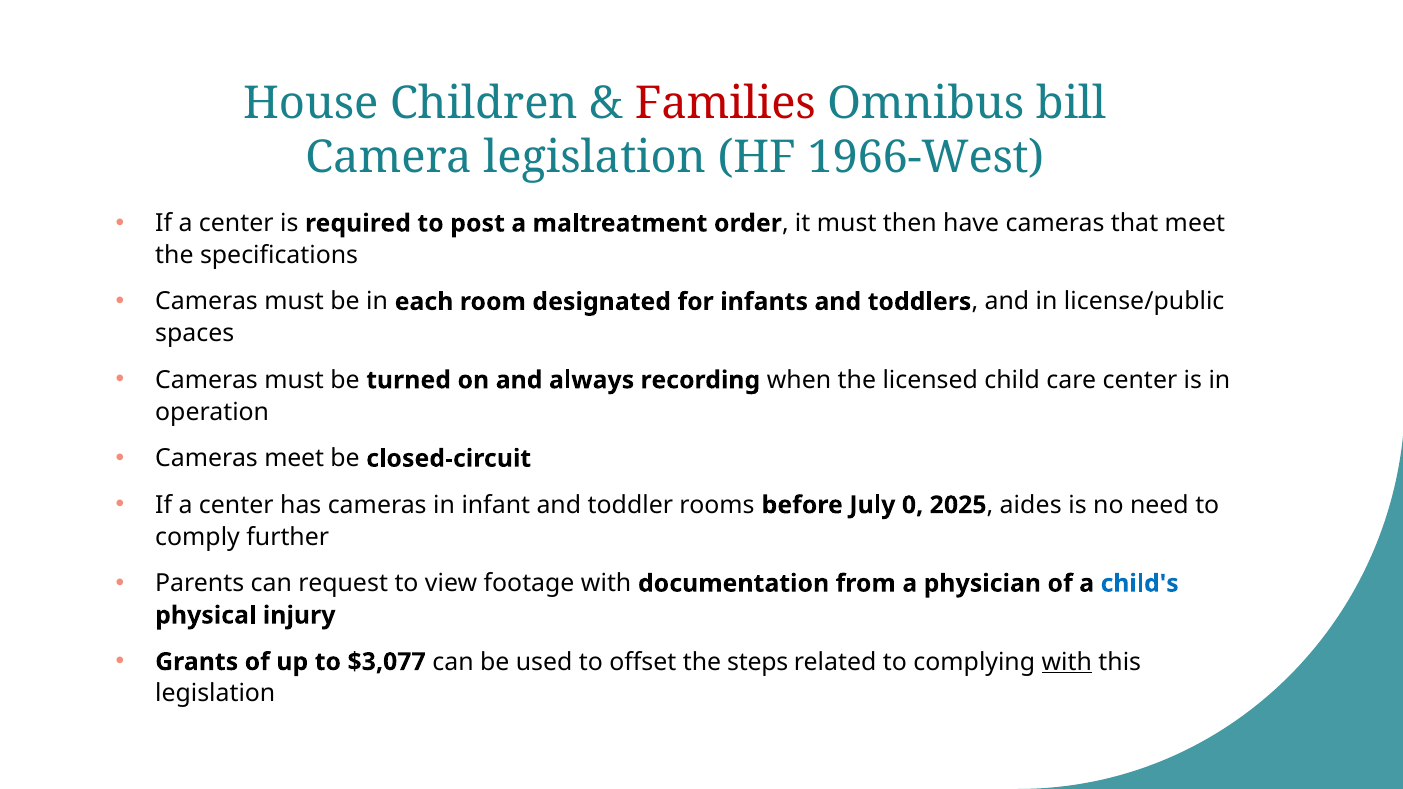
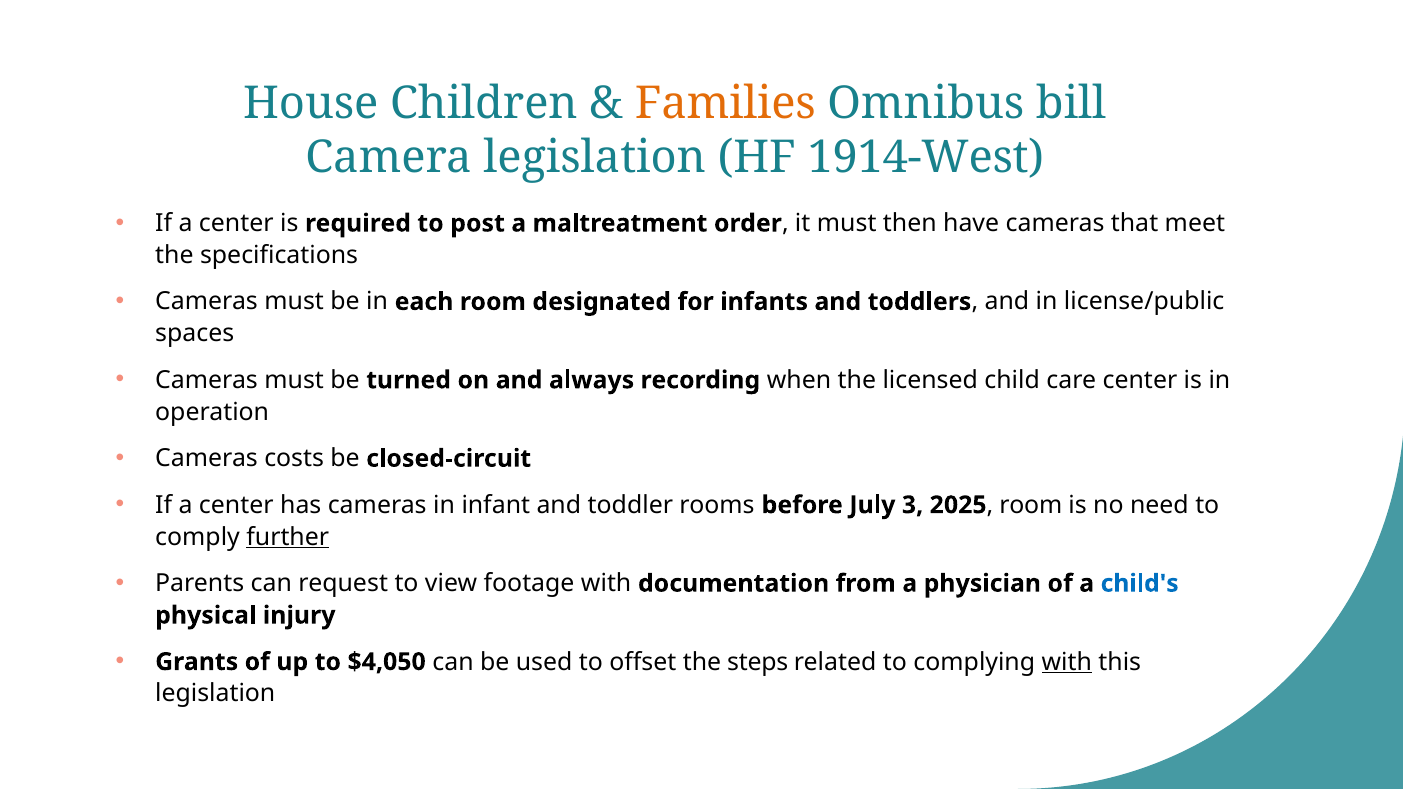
Families colour: red -> orange
1966-West: 1966-West -> 1914-West
Cameras meet: meet -> costs
0: 0 -> 3
2025 aides: aides -> room
further underline: none -> present
$3,077: $3,077 -> $4,050
